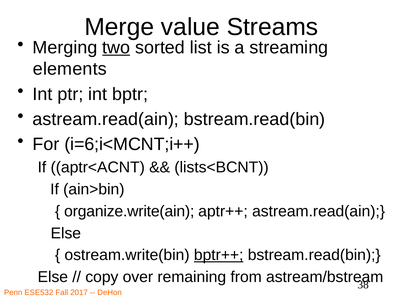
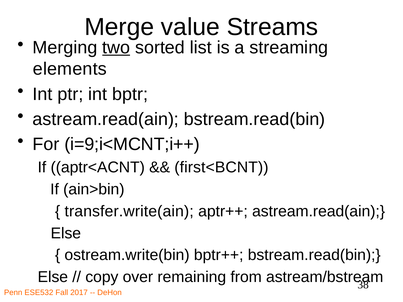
i=6;i<MCNT;i++: i=6;i<MCNT;i++ -> i=9;i<MCNT;i++
lists<BCNT: lists<BCNT -> first<BCNT
organize.write(ain: organize.write(ain -> transfer.write(ain
bptr++ underline: present -> none
